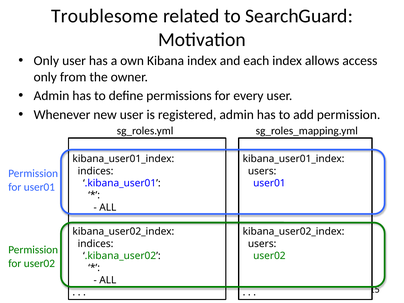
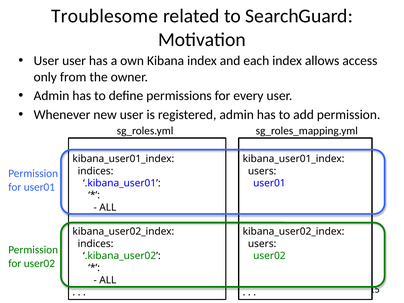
Only at (46, 61): Only -> User
